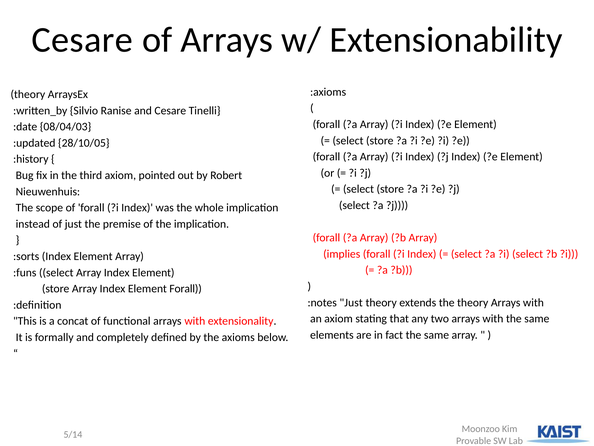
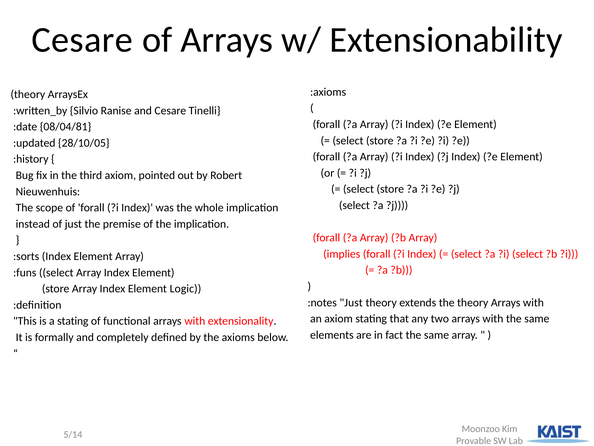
08/04/03: 08/04/03 -> 08/04/81
Element Forall: Forall -> Logic
a concat: concat -> stating
